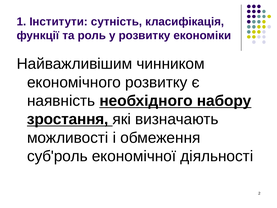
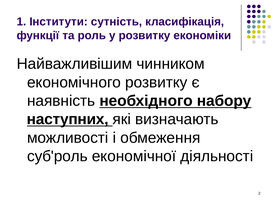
зростання: зростання -> наступних
